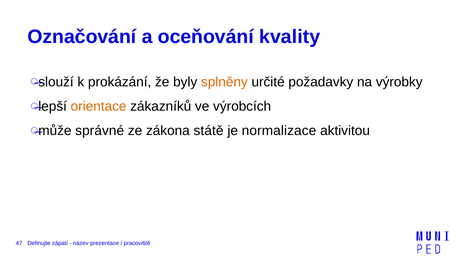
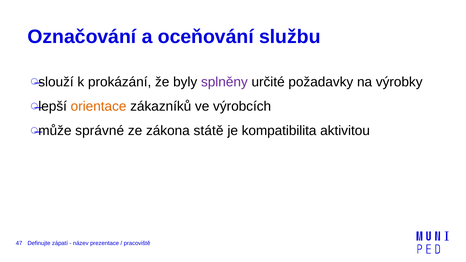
kvality: kvality -> službu
splněny colour: orange -> purple
normalizace: normalizace -> kompatibilita
